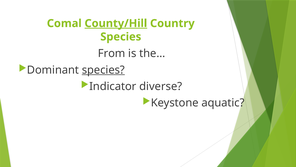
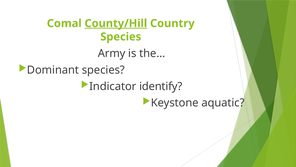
From: From -> Army
species at (103, 70) underline: present -> none
diverse: diverse -> identify
